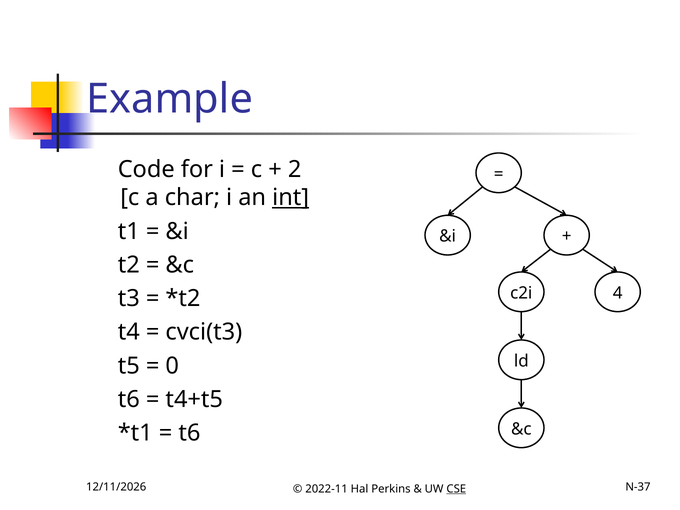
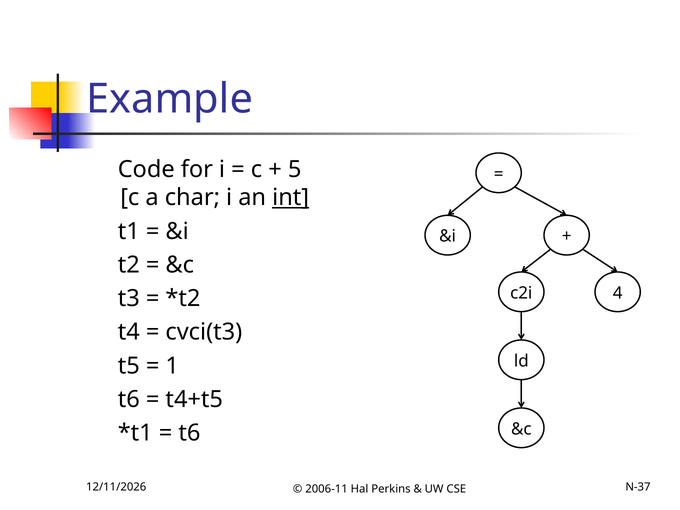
2: 2 -> 5
0: 0 -> 1
2022-11: 2022-11 -> 2006-11
CSE underline: present -> none
